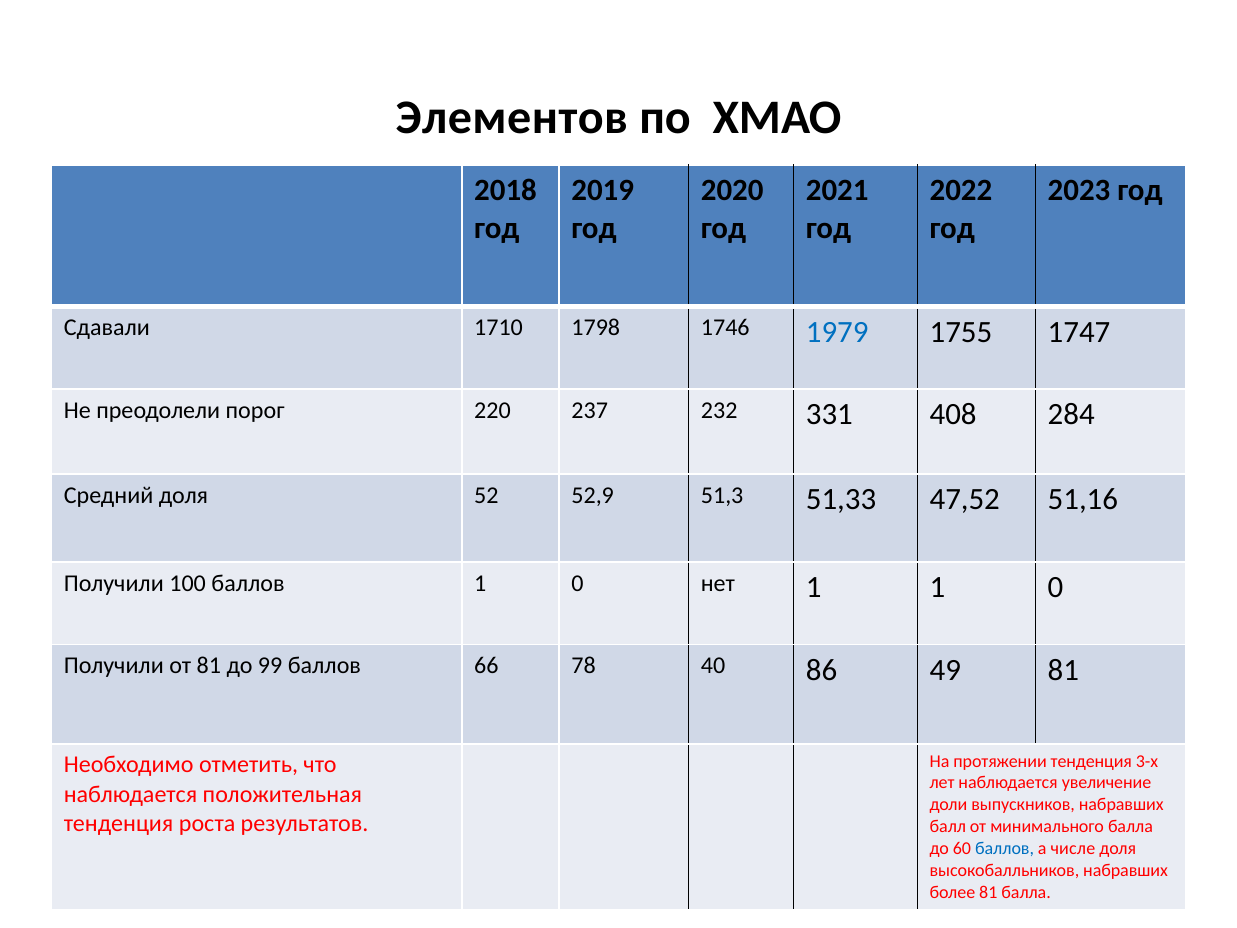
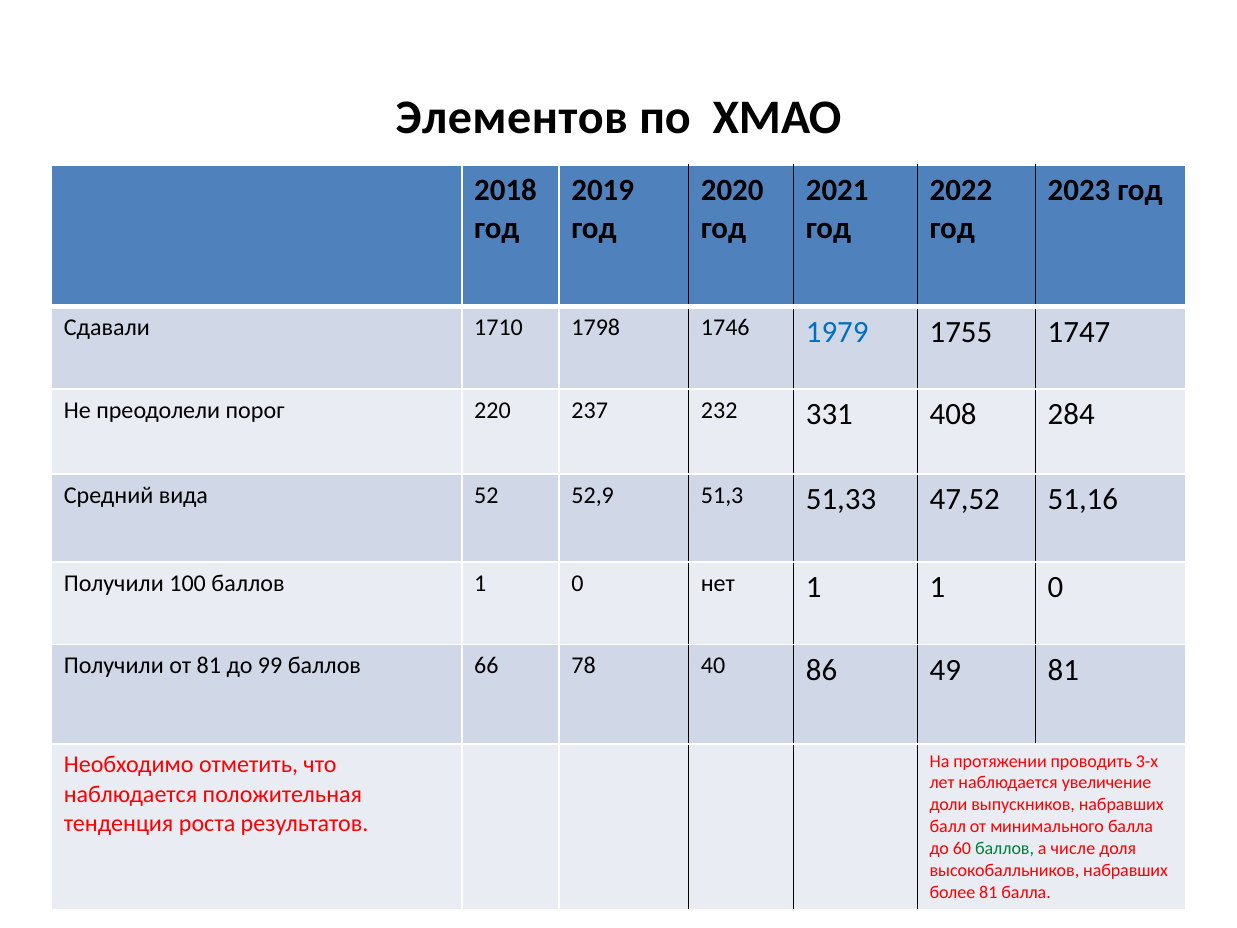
Средний доля: доля -> вида
протяжении тенденция: тенденция -> проводить
баллов at (1005, 848) colour: blue -> green
